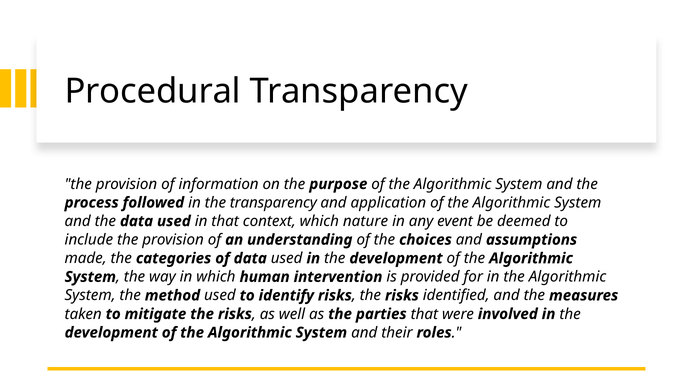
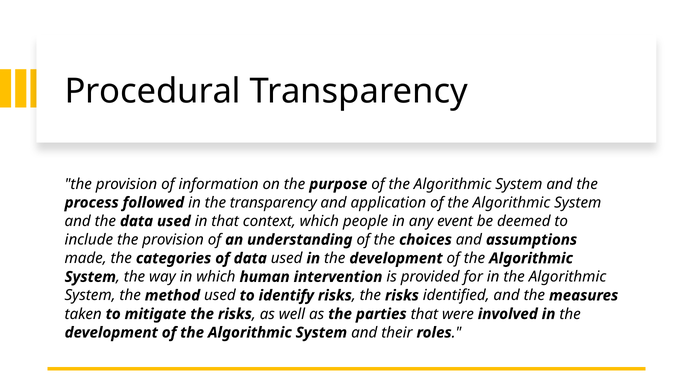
nature: nature -> people
